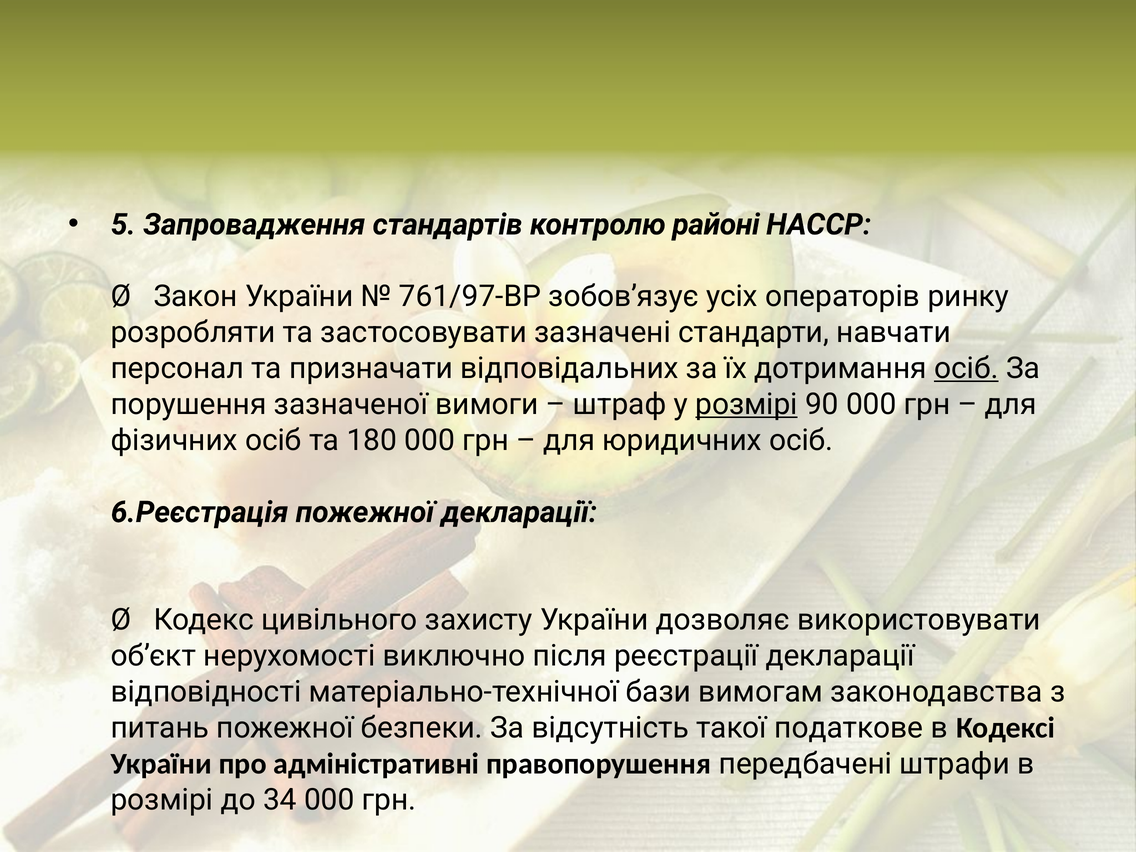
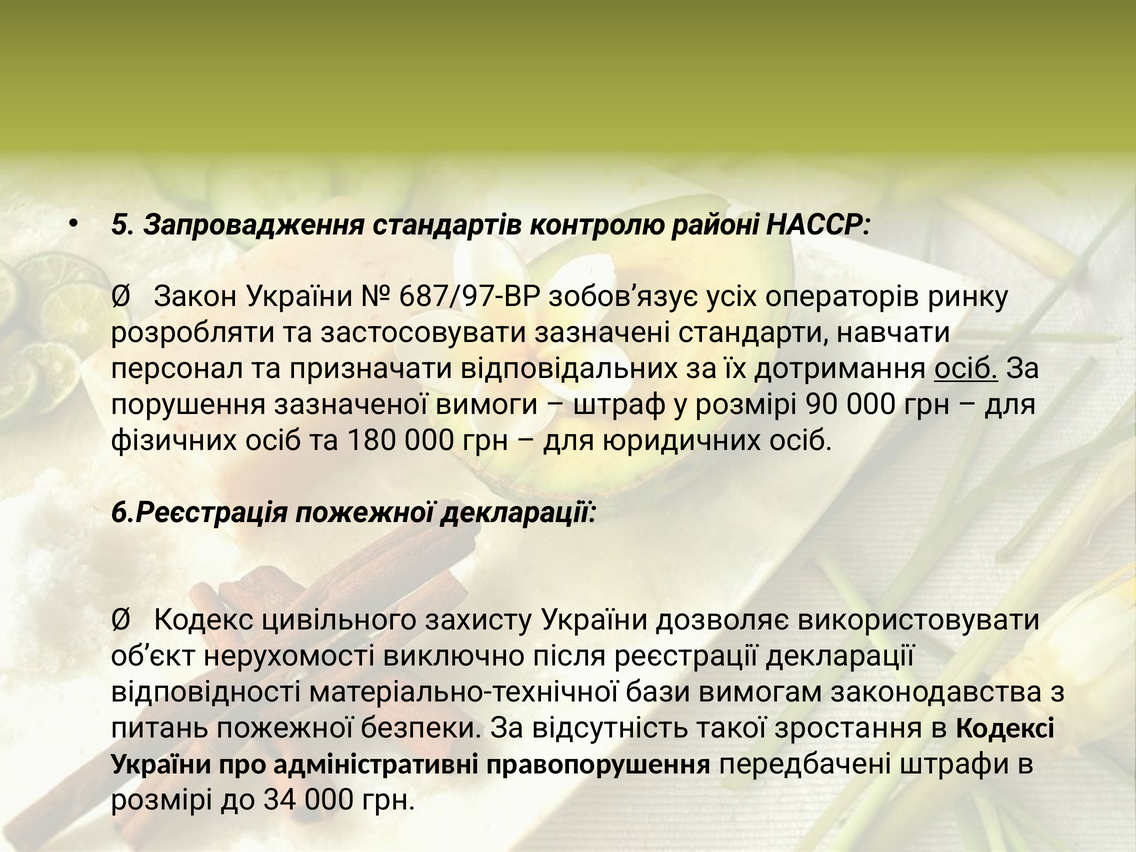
761/97-ВР: 761/97-ВР -> 687/97-ВР
розмірі at (747, 404) underline: present -> none
податкове: податкове -> зростання
